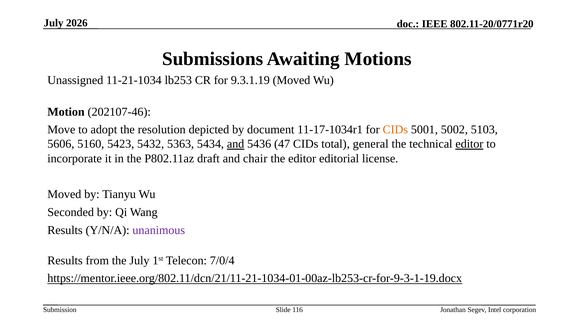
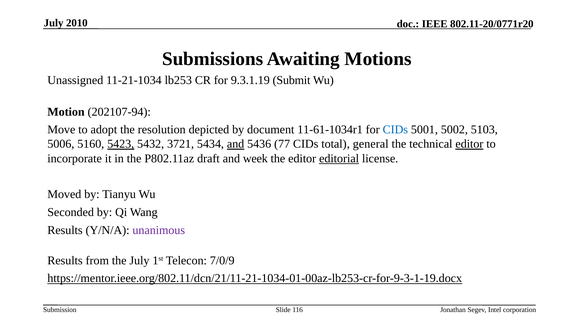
2026: 2026 -> 2010
9.3.1.19 Moved: Moved -> Submit
202107-46: 202107-46 -> 202107-94
11-17-1034r1: 11-17-1034r1 -> 11-61-1034r1
CIDs at (395, 130) colour: orange -> blue
5606: 5606 -> 5006
5423 underline: none -> present
5363: 5363 -> 3721
47: 47 -> 77
chair: chair -> week
editorial underline: none -> present
7/0/4: 7/0/4 -> 7/0/9
